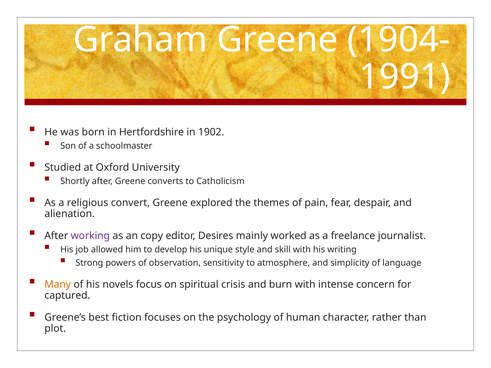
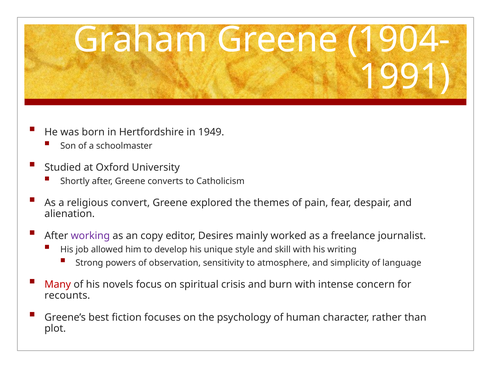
1902: 1902 -> 1949
Many colour: orange -> red
captured: captured -> recounts
